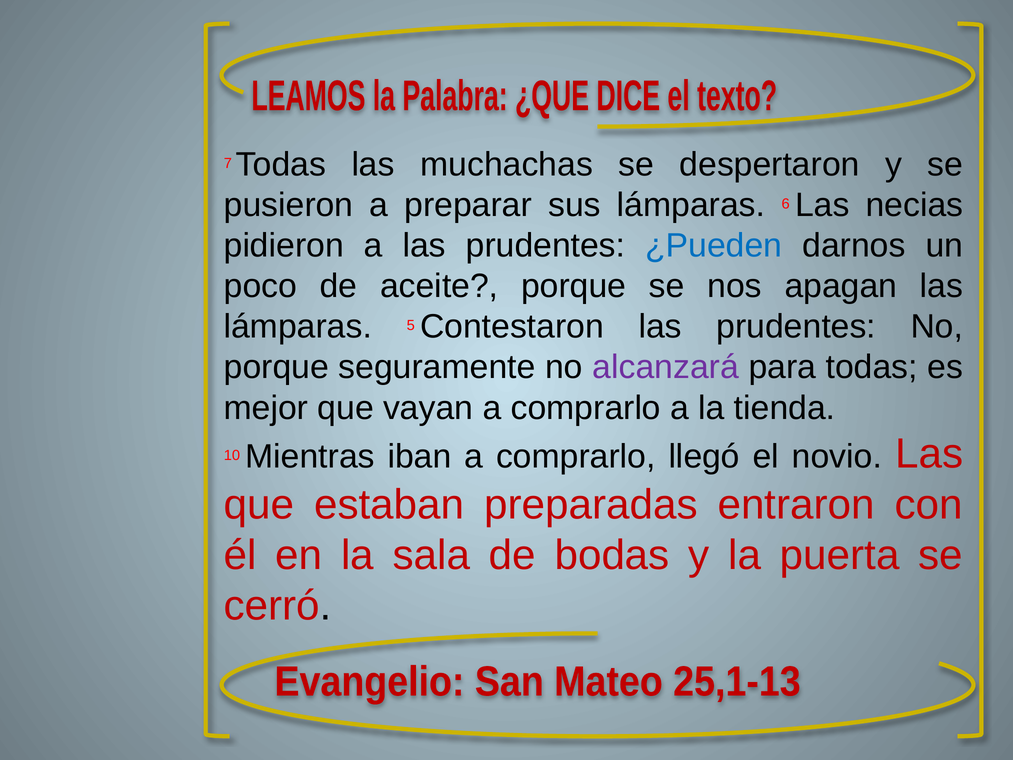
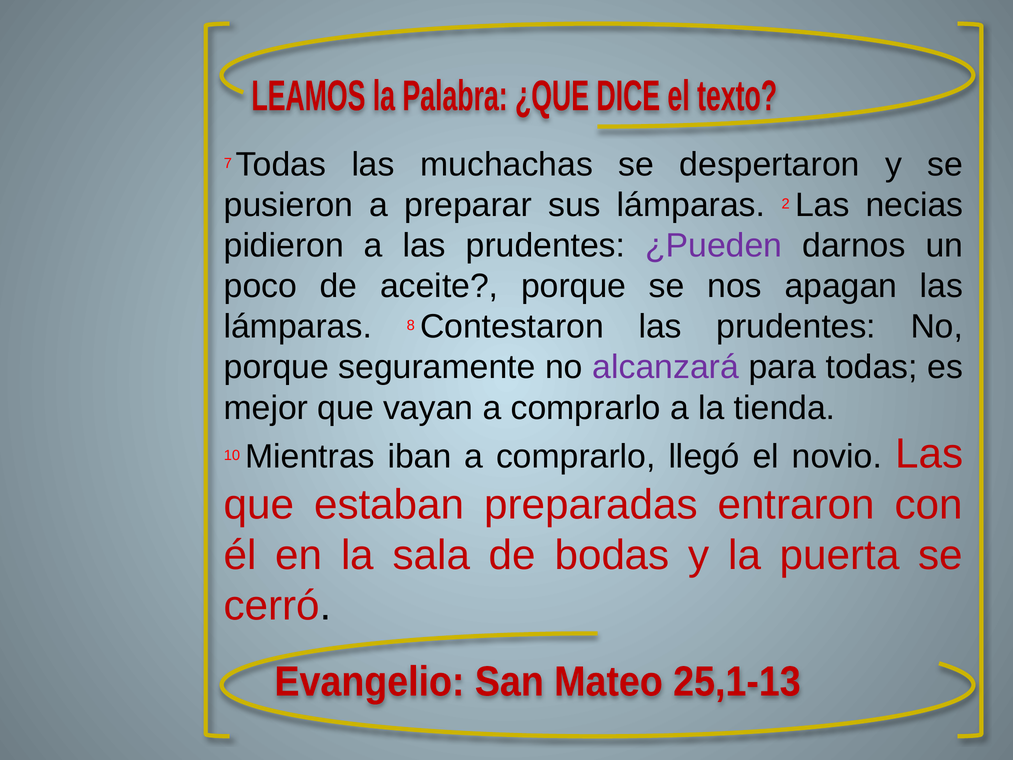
6: 6 -> 2
¿Pueden colour: blue -> purple
5: 5 -> 8
